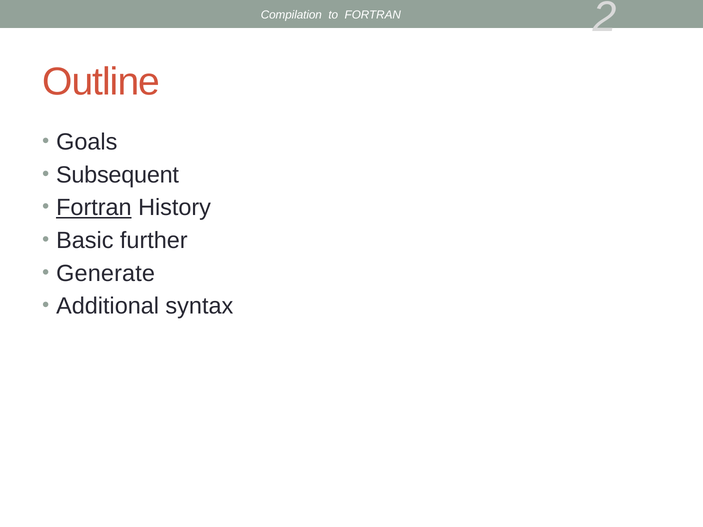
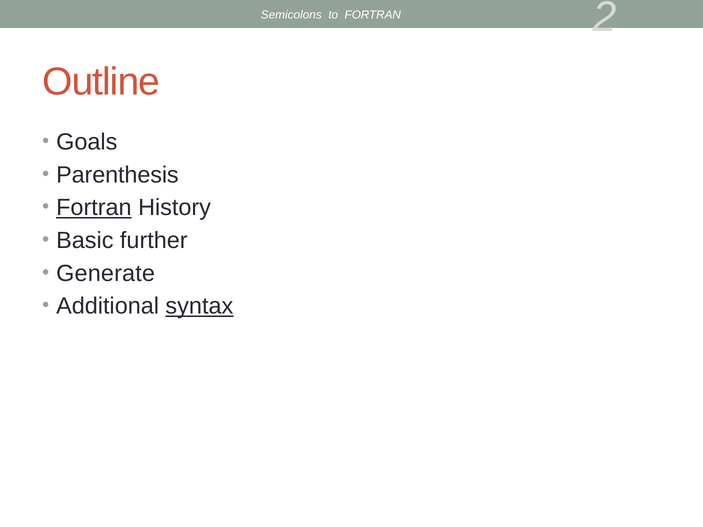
Compilation: Compilation -> Semicolons
Subsequent: Subsequent -> Parenthesis
syntax underline: none -> present
